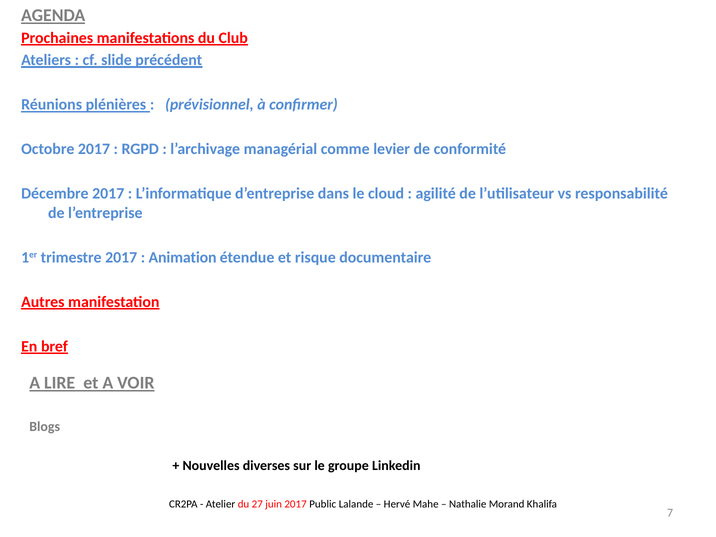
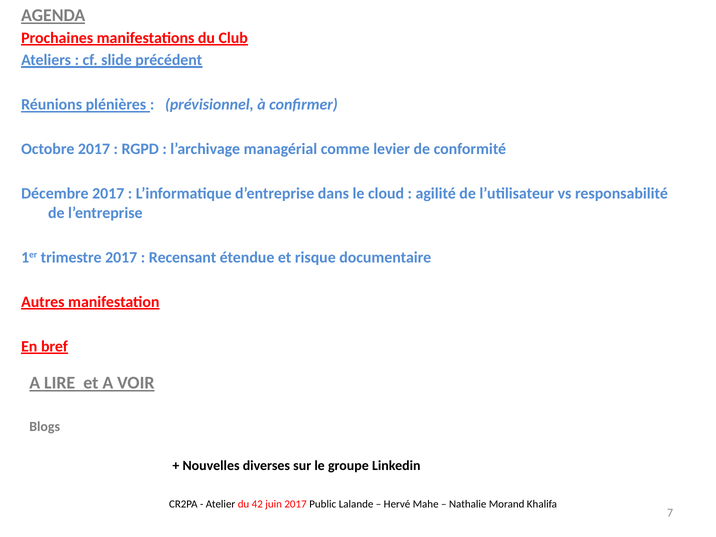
Animation: Animation -> Recensant
27: 27 -> 42
